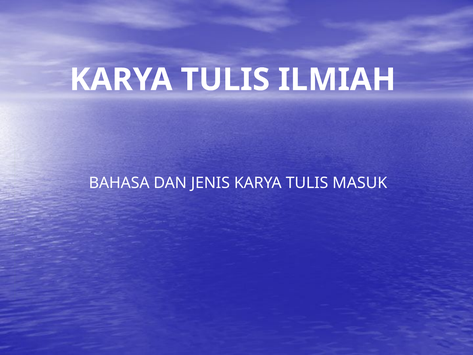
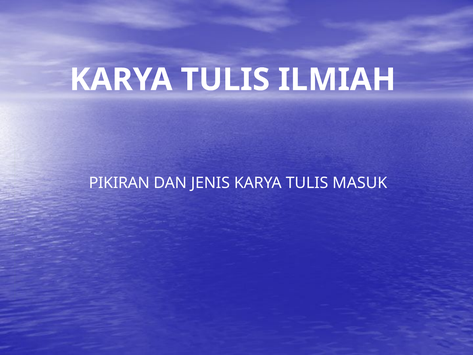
BAHASA: BAHASA -> PIKIRAN
